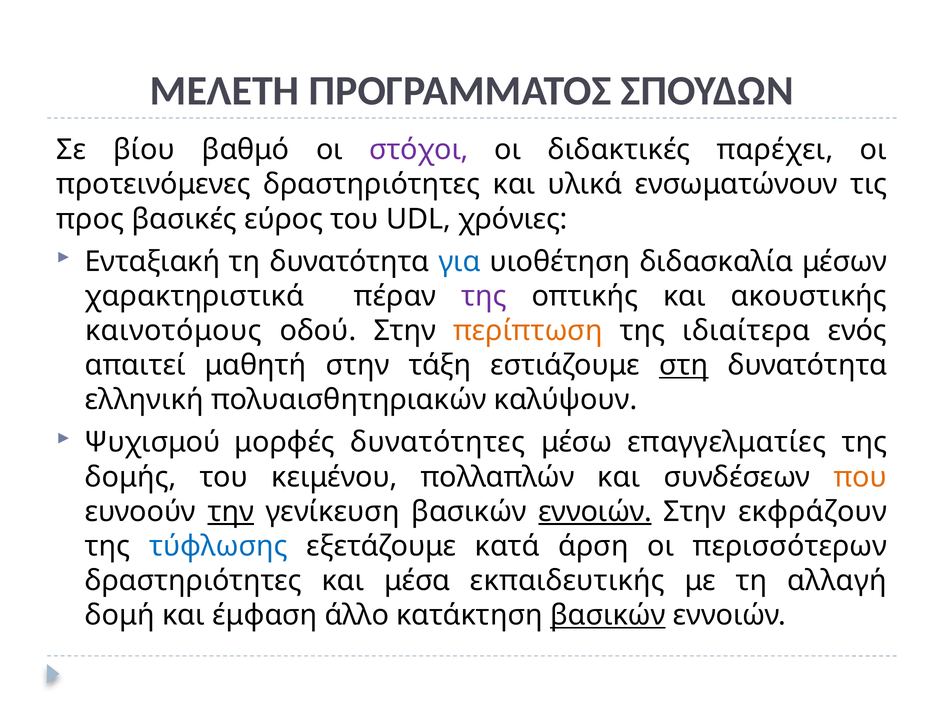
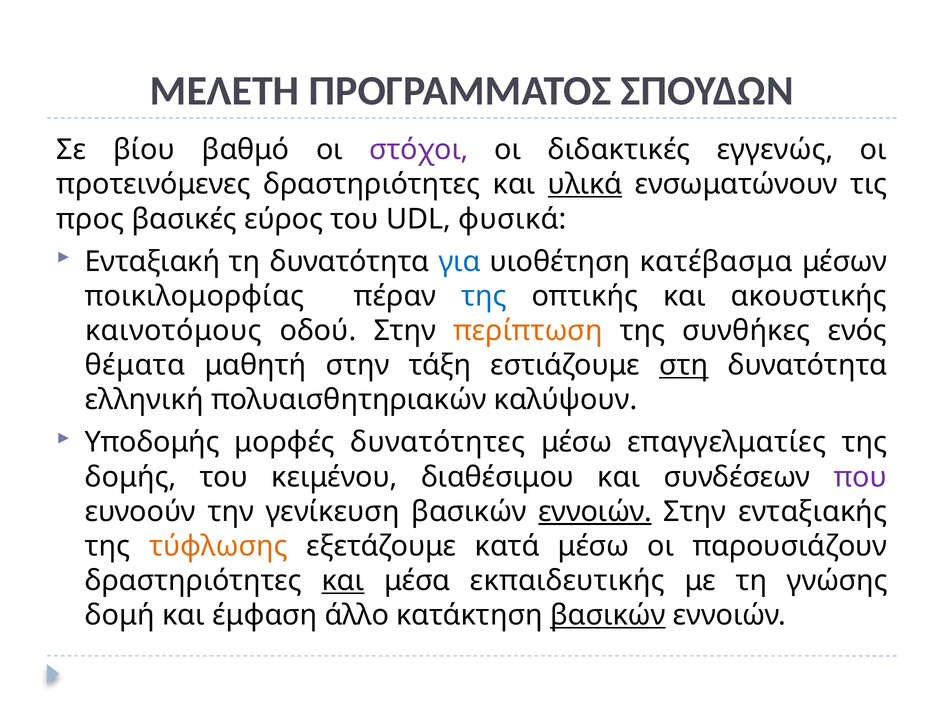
παρέχει: παρέχει -> εγγενώς
υλικά underline: none -> present
χρόνιες: χρόνιες -> φυσικά
διδασκαλία: διδασκαλία -> κατέβασμα
χαρακτηριστικά: χαρακτηριστικά -> ποικιλομορφίας
της at (484, 296) colour: purple -> blue
ιδιαίτερα: ιδιαίτερα -> συνθήκες
απαιτεί: απαιτεί -> θέματα
Ψυχισμού: Ψυχισμού -> Υποδομής
πολλαπλών: πολλαπλών -> διαθέσιμου
που colour: orange -> purple
την underline: present -> none
εκφράζουν: εκφράζουν -> ενταξιακής
τύφλωσης colour: blue -> orange
κατά άρση: άρση -> μέσω
περισσότερων: περισσότερων -> παρουσιάζουν
και at (343, 581) underline: none -> present
αλλαγή: αλλαγή -> γνώσης
